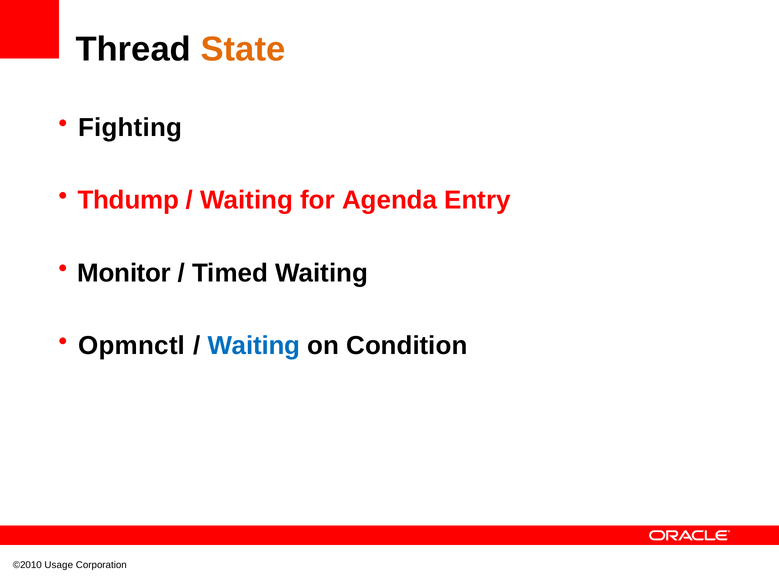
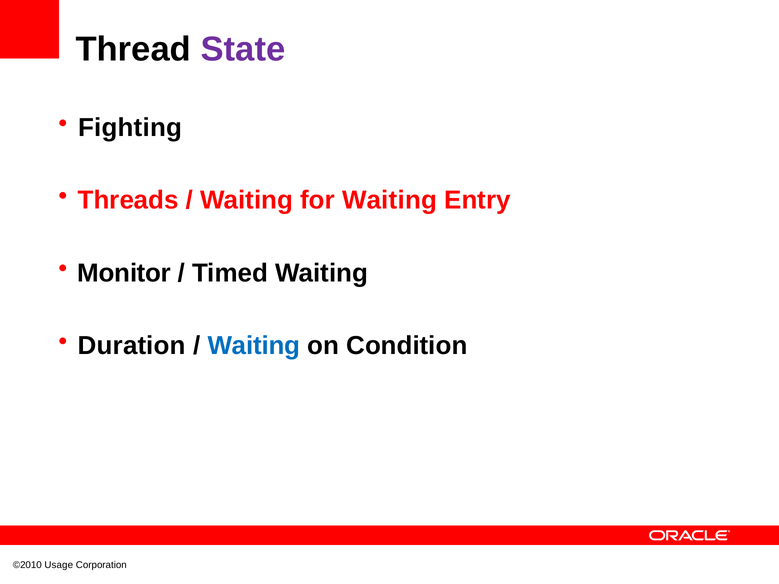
State colour: orange -> purple
Thdump: Thdump -> Threads
for Agenda: Agenda -> Waiting
Opmnctl: Opmnctl -> Duration
